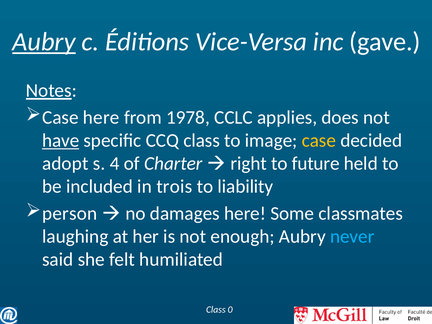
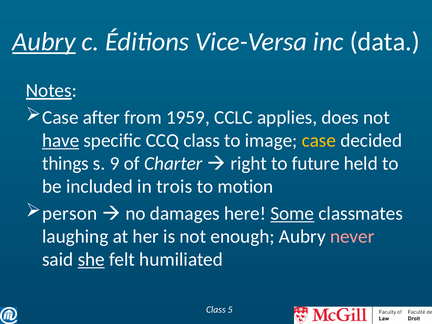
gave: gave -> data
Case here: here -> after
1978: 1978 -> 1959
adopt: adopt -> things
4: 4 -> 9
liability: liability -> motion
Some underline: none -> present
never colour: light blue -> pink
she underline: none -> present
0: 0 -> 5
